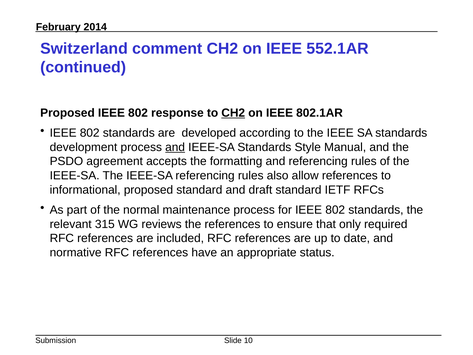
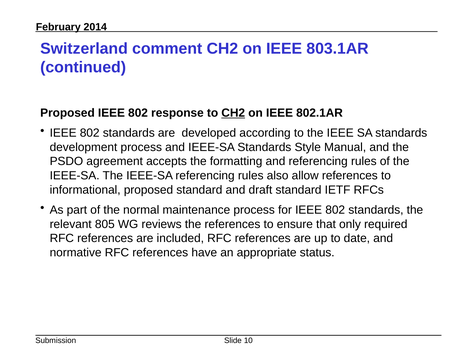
552.1AR: 552.1AR -> 803.1AR
and at (175, 147) underline: present -> none
315: 315 -> 805
